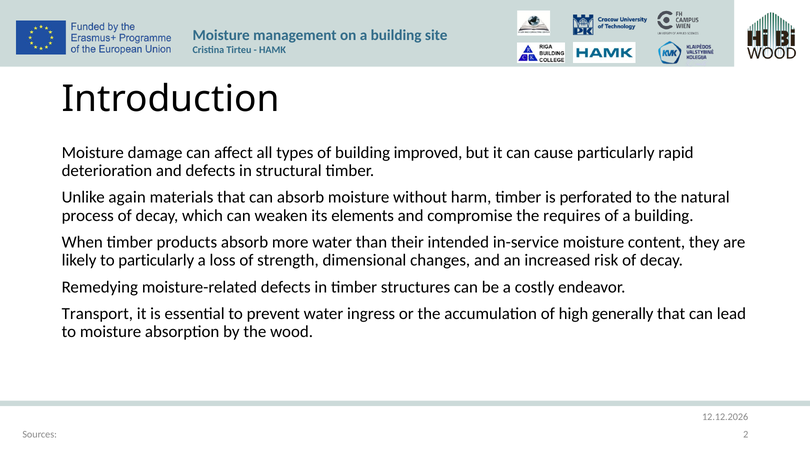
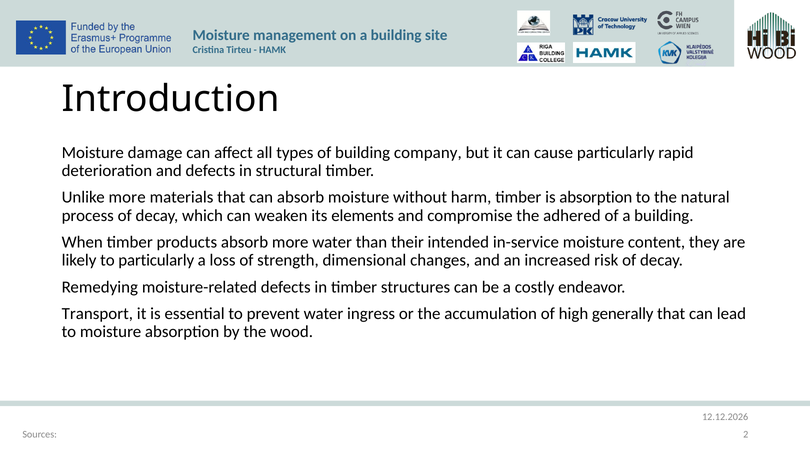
improved: improved -> company
Unlike again: again -> more
is perforated: perforated -> absorption
requires: requires -> adhered
